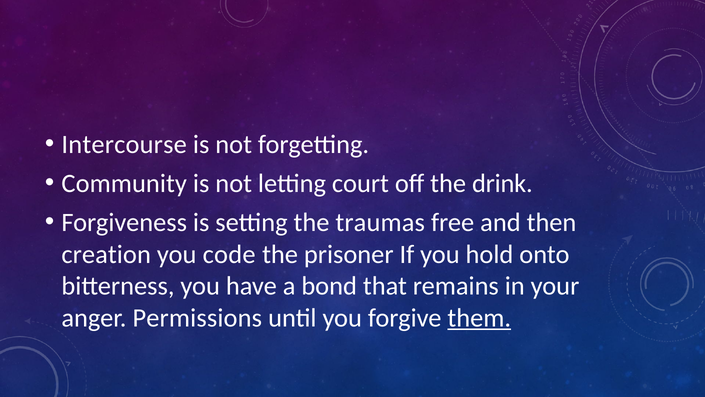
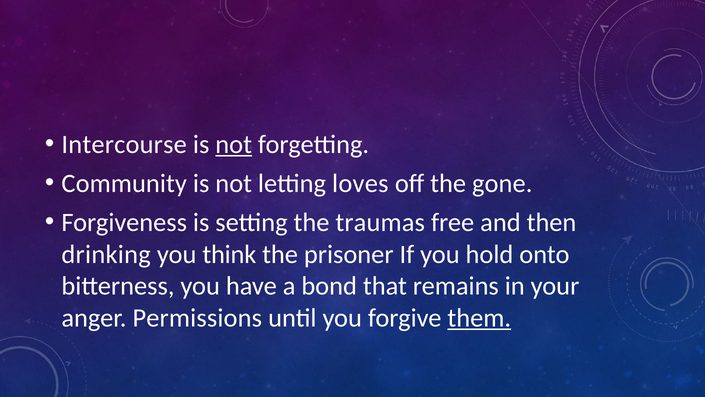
not at (234, 144) underline: none -> present
court: court -> loves
drink: drink -> gone
creation: creation -> drinking
code: code -> think
